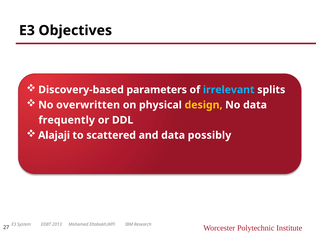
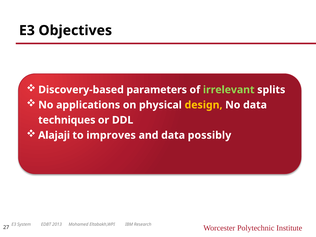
irrelevant colour: light blue -> light green
overwritten: overwritten -> applications
frequently: frequently -> techniques
scattered: scattered -> improves
